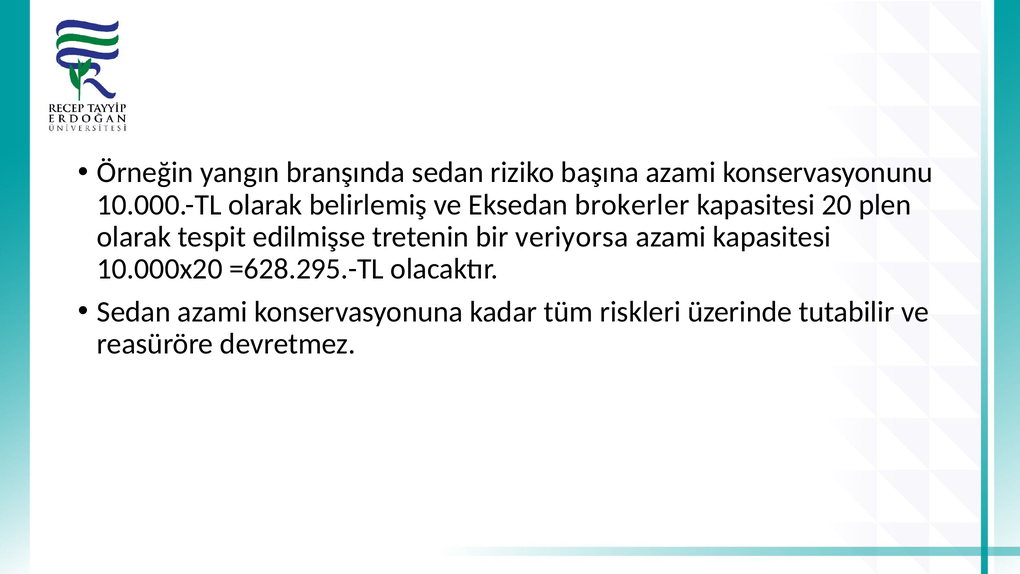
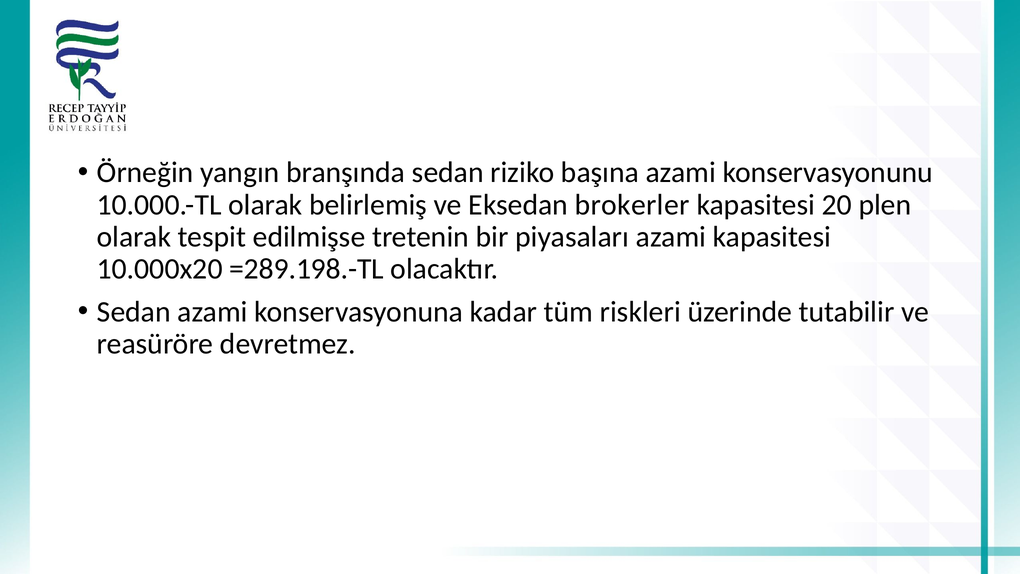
veriyorsa: veriyorsa -> piyasaları
=628.295.-TL: =628.295.-TL -> =289.198.-TL
